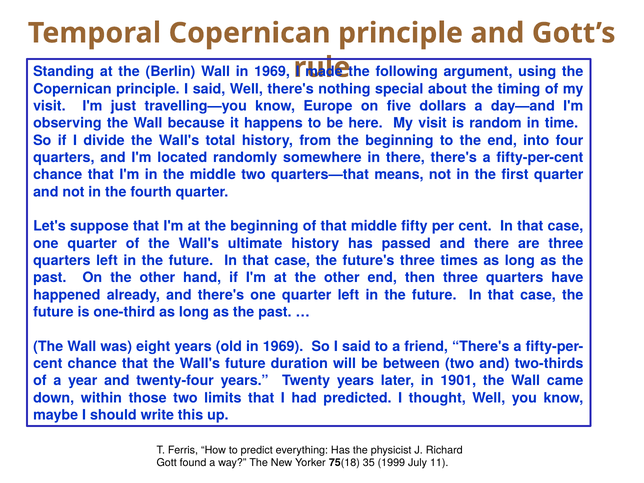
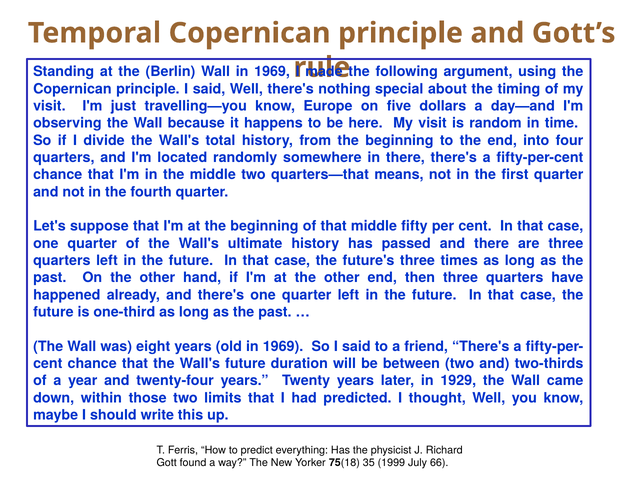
1901: 1901 -> 1929
11: 11 -> 66
